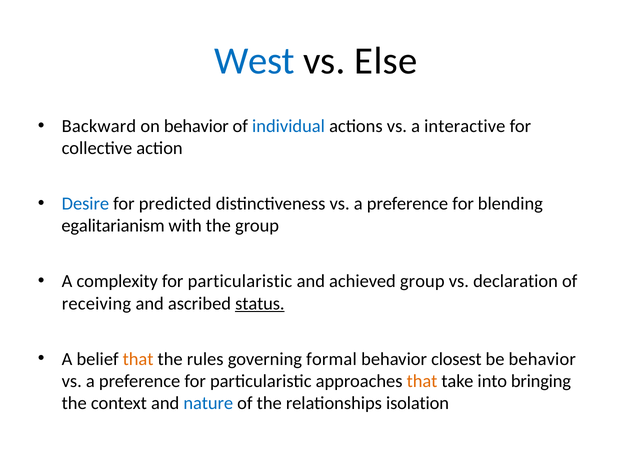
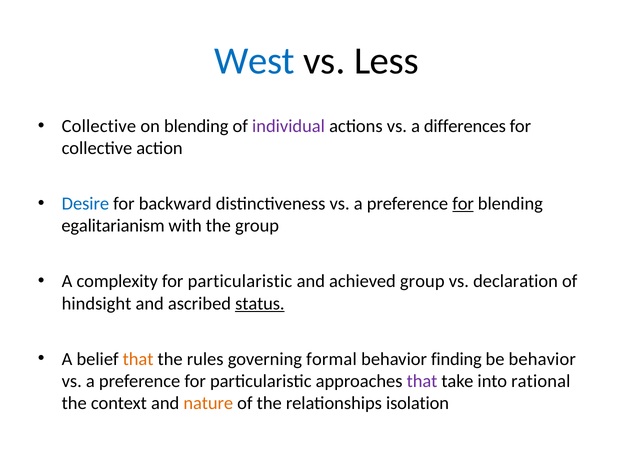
Else: Else -> Less
Backward at (99, 126): Backward -> Collective
on behavior: behavior -> blending
individual colour: blue -> purple
interactive: interactive -> differences
predicted: predicted -> backward
for at (463, 204) underline: none -> present
receiving: receiving -> hindsight
closest: closest -> finding
that at (422, 382) colour: orange -> purple
bringing: bringing -> rational
nature colour: blue -> orange
